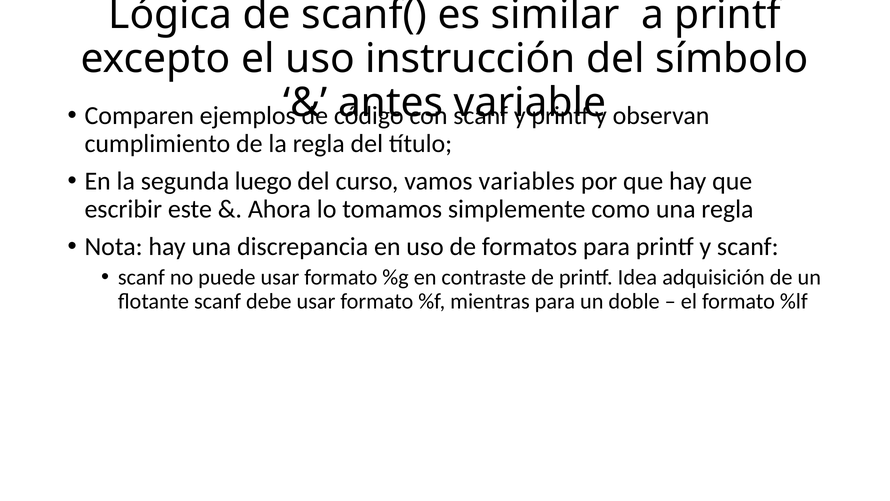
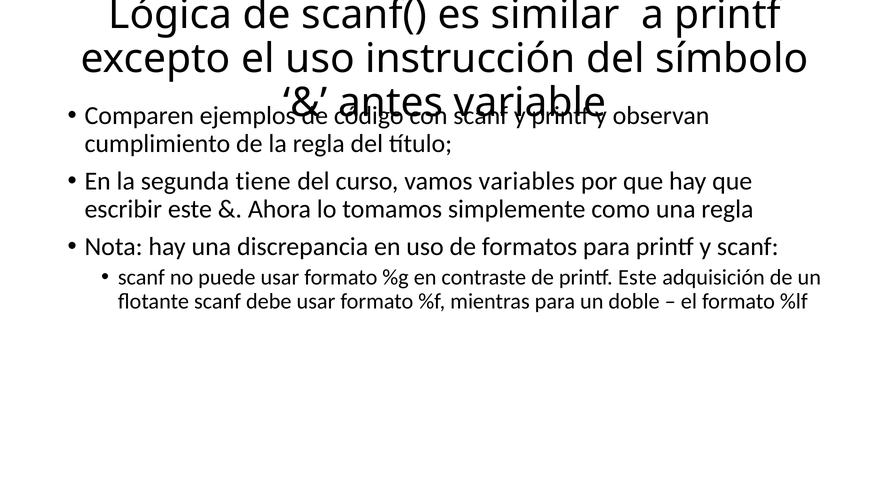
luego: luego -> tiene
printf Idea: Idea -> Este
